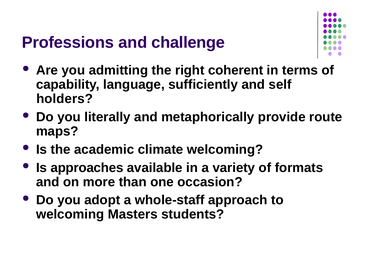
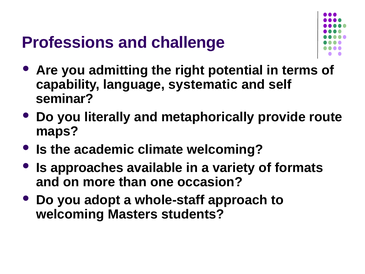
coherent: coherent -> potential
sufficiently: sufficiently -> systematic
holders: holders -> seminar
